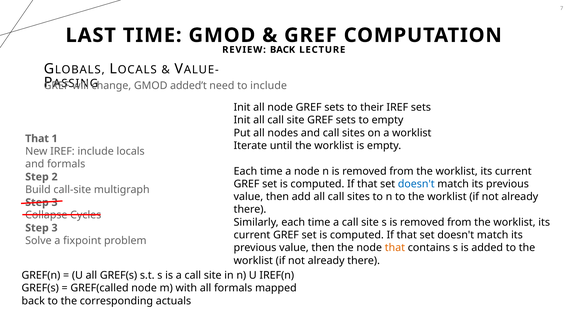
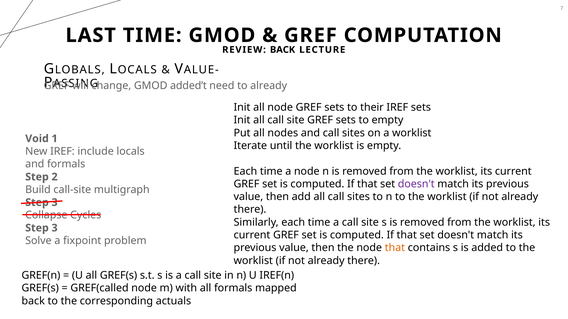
to include: include -> already
That at (37, 139): That -> Void
doesn't at (416, 184) colour: blue -> purple
